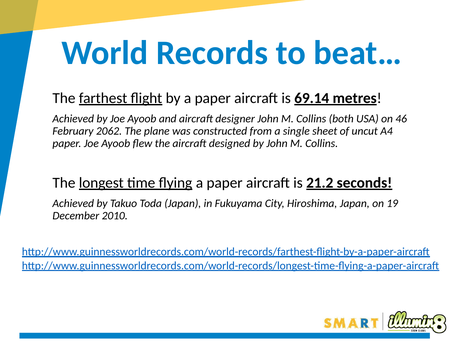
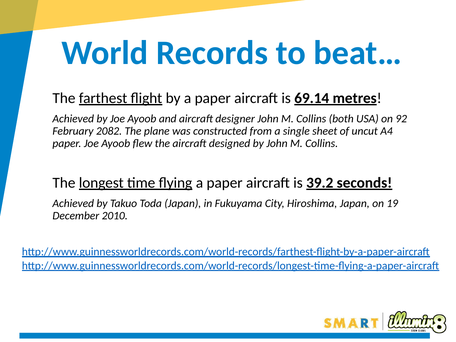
46: 46 -> 92
2062: 2062 -> 2082
21.2: 21.2 -> 39.2
